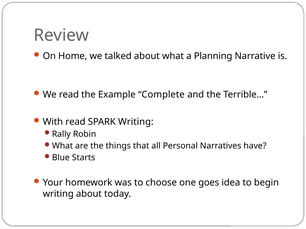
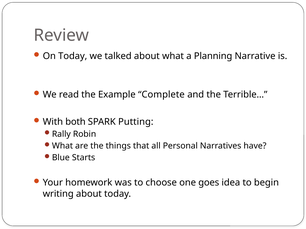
On Home: Home -> Today
With read: read -> both
SPARK Writing: Writing -> Putting
